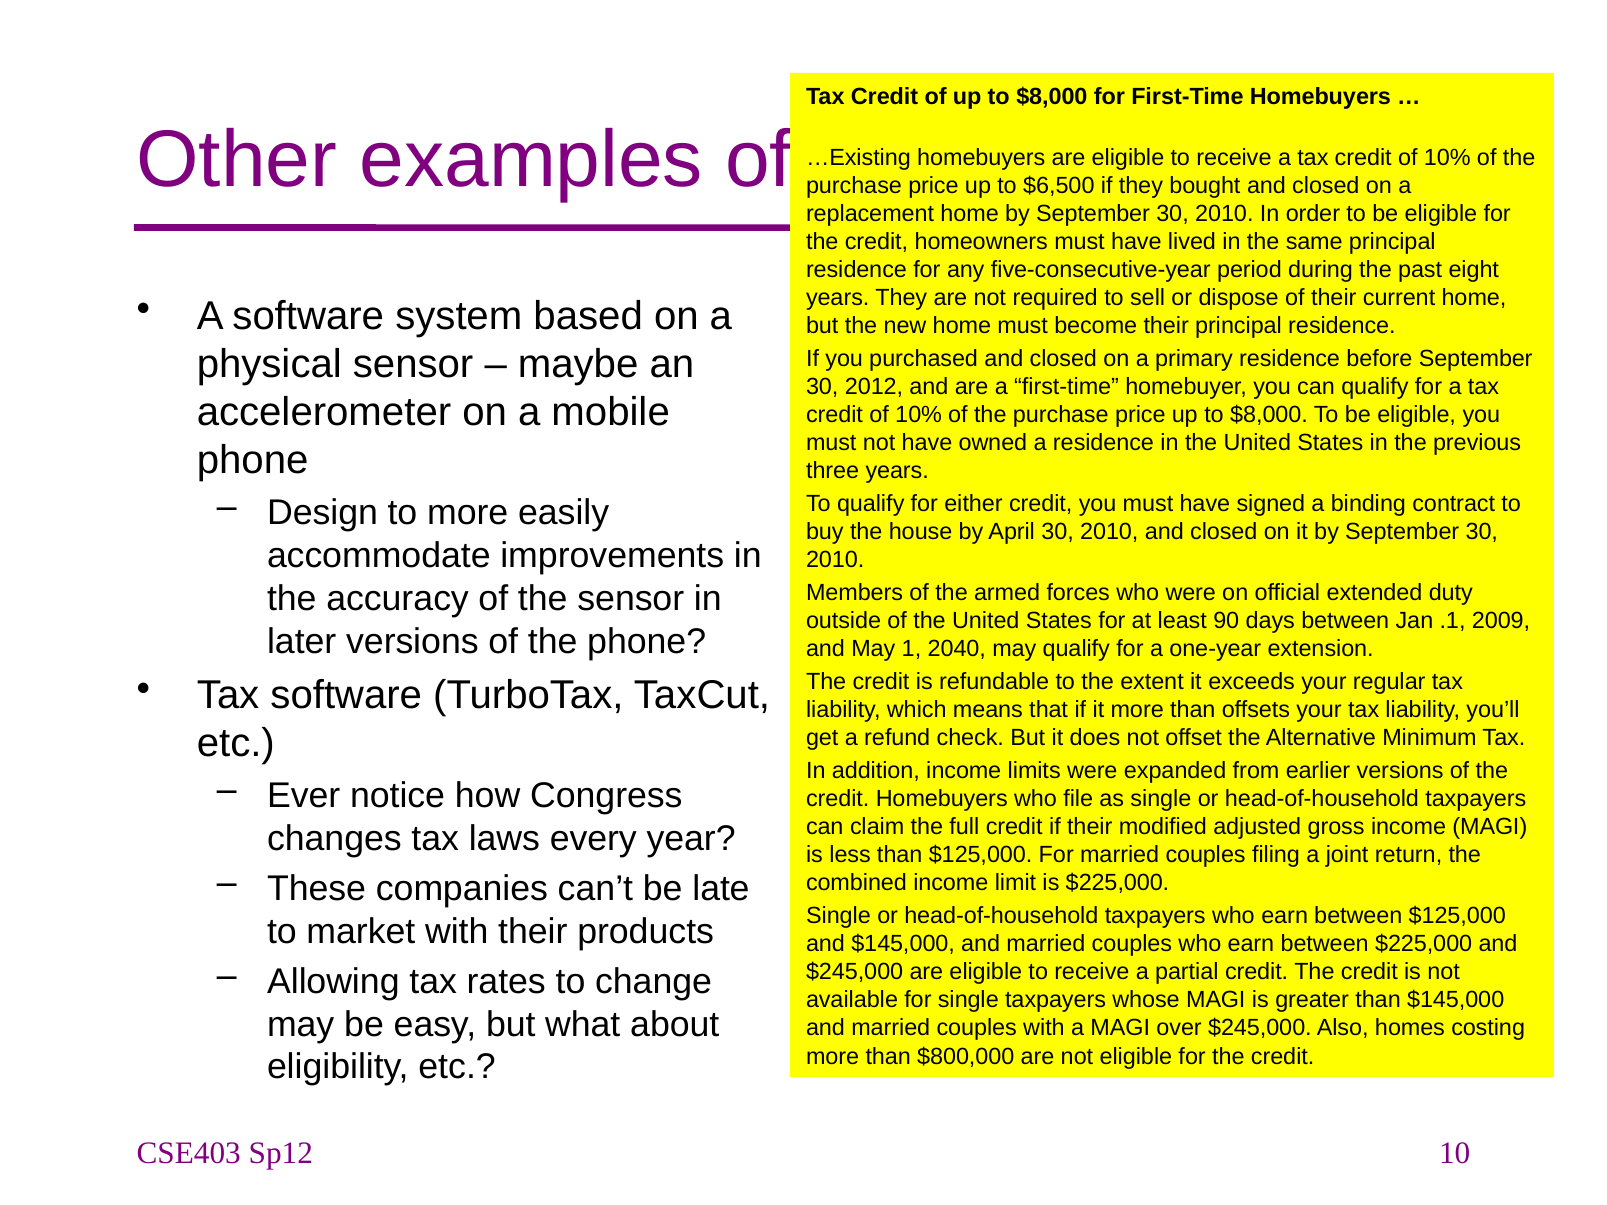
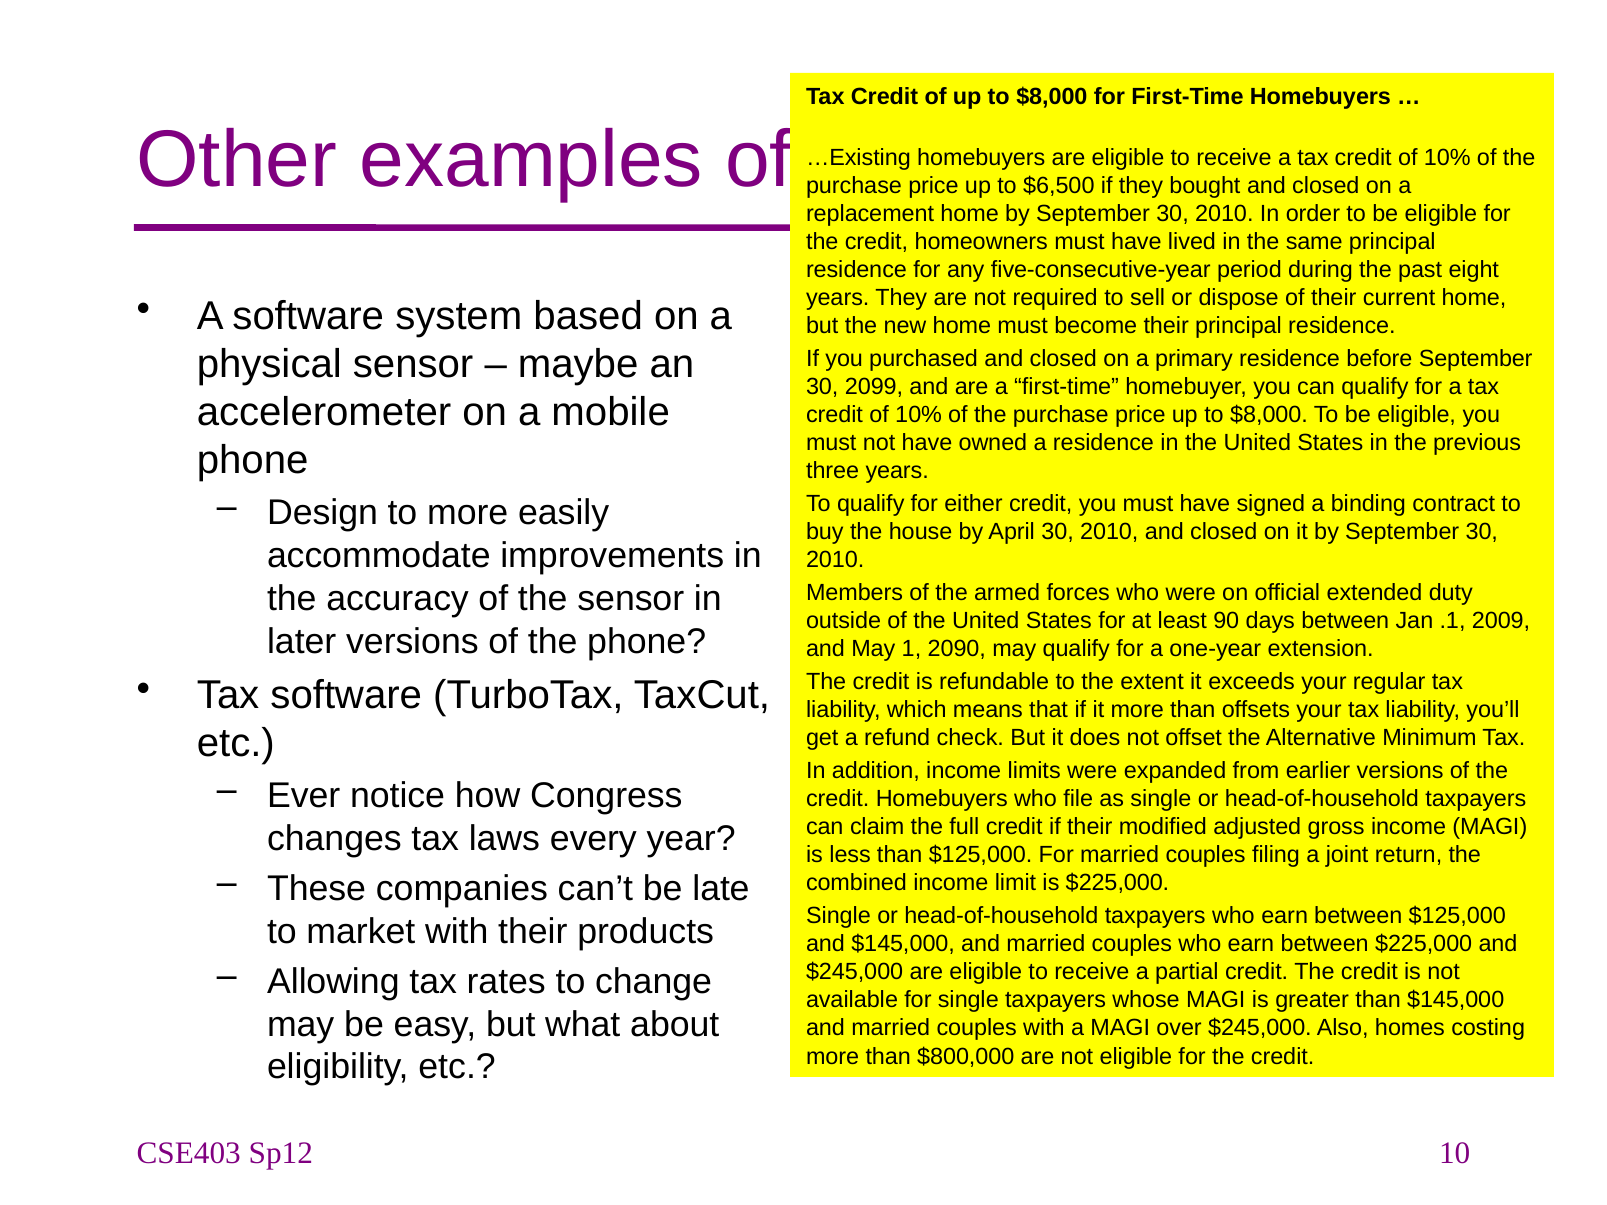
2012: 2012 -> 2099
2040: 2040 -> 2090
